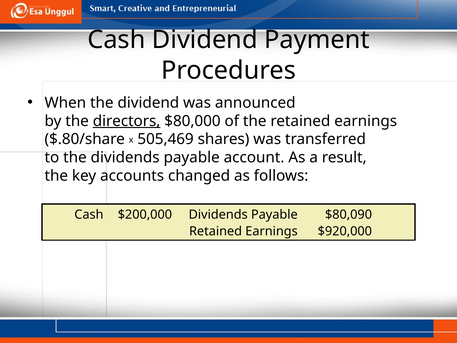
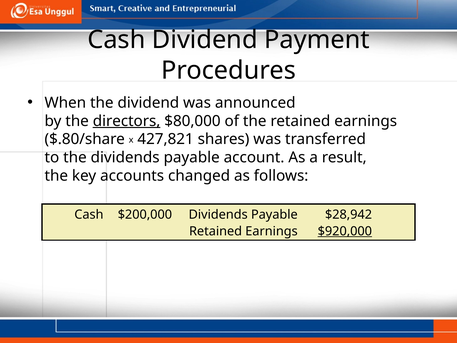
505,469: 505,469 -> 427,821
$80,090: $80,090 -> $28,942
$920,000 underline: none -> present
